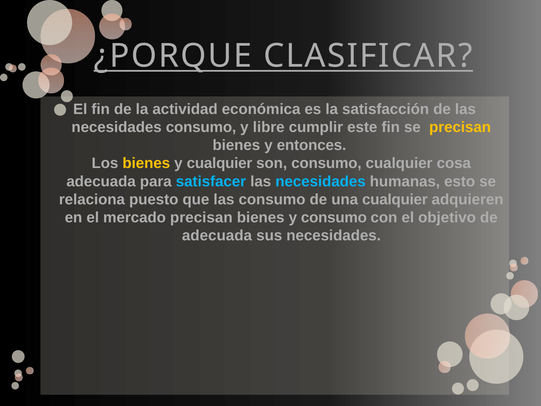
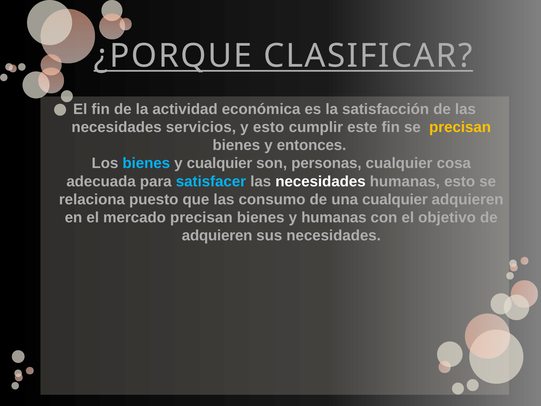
necesidades consumo: consumo -> servicios
y libre: libre -> esto
bienes at (146, 163) colour: yellow -> light blue
son consumo: consumo -> personas
necesidades at (320, 181) colour: light blue -> white
y consumo: consumo -> humanas
adecuada at (217, 235): adecuada -> adquieren
